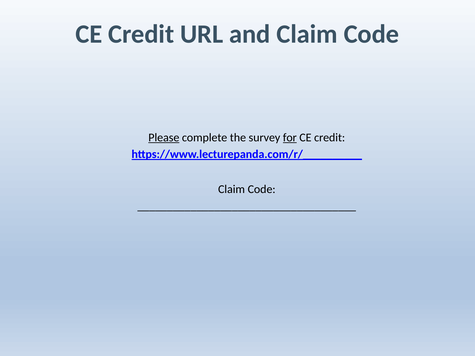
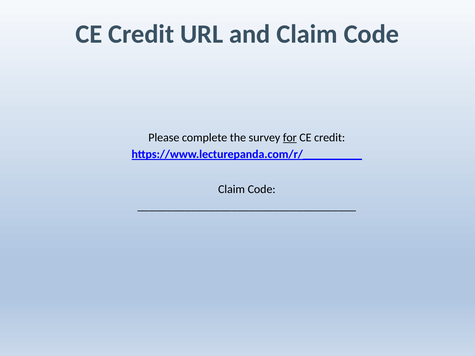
Please underline: present -> none
